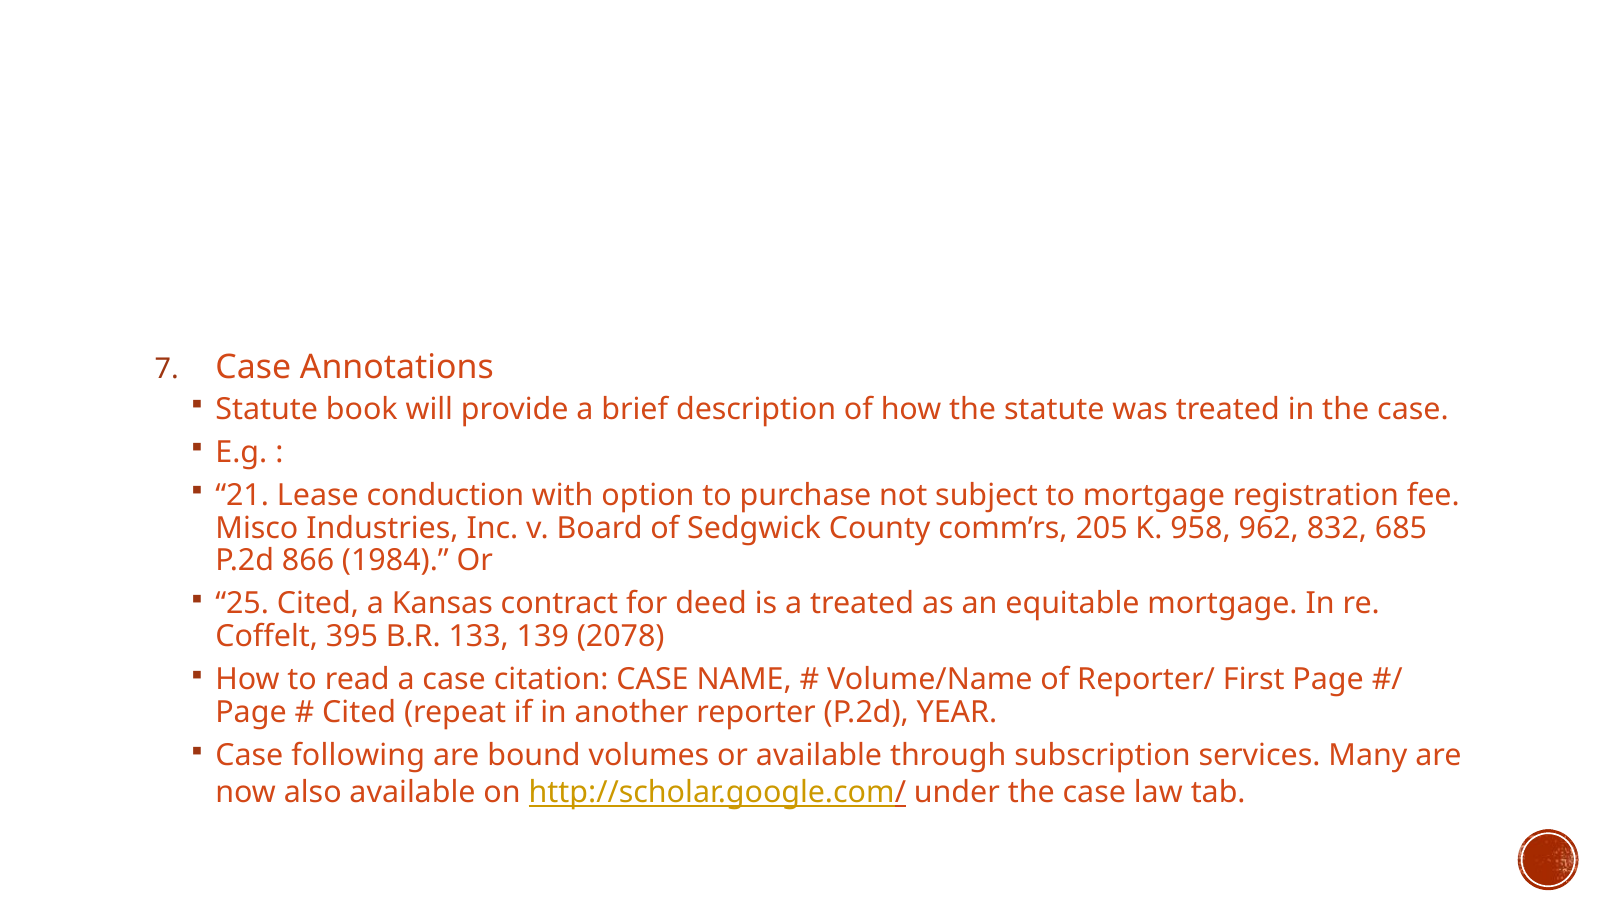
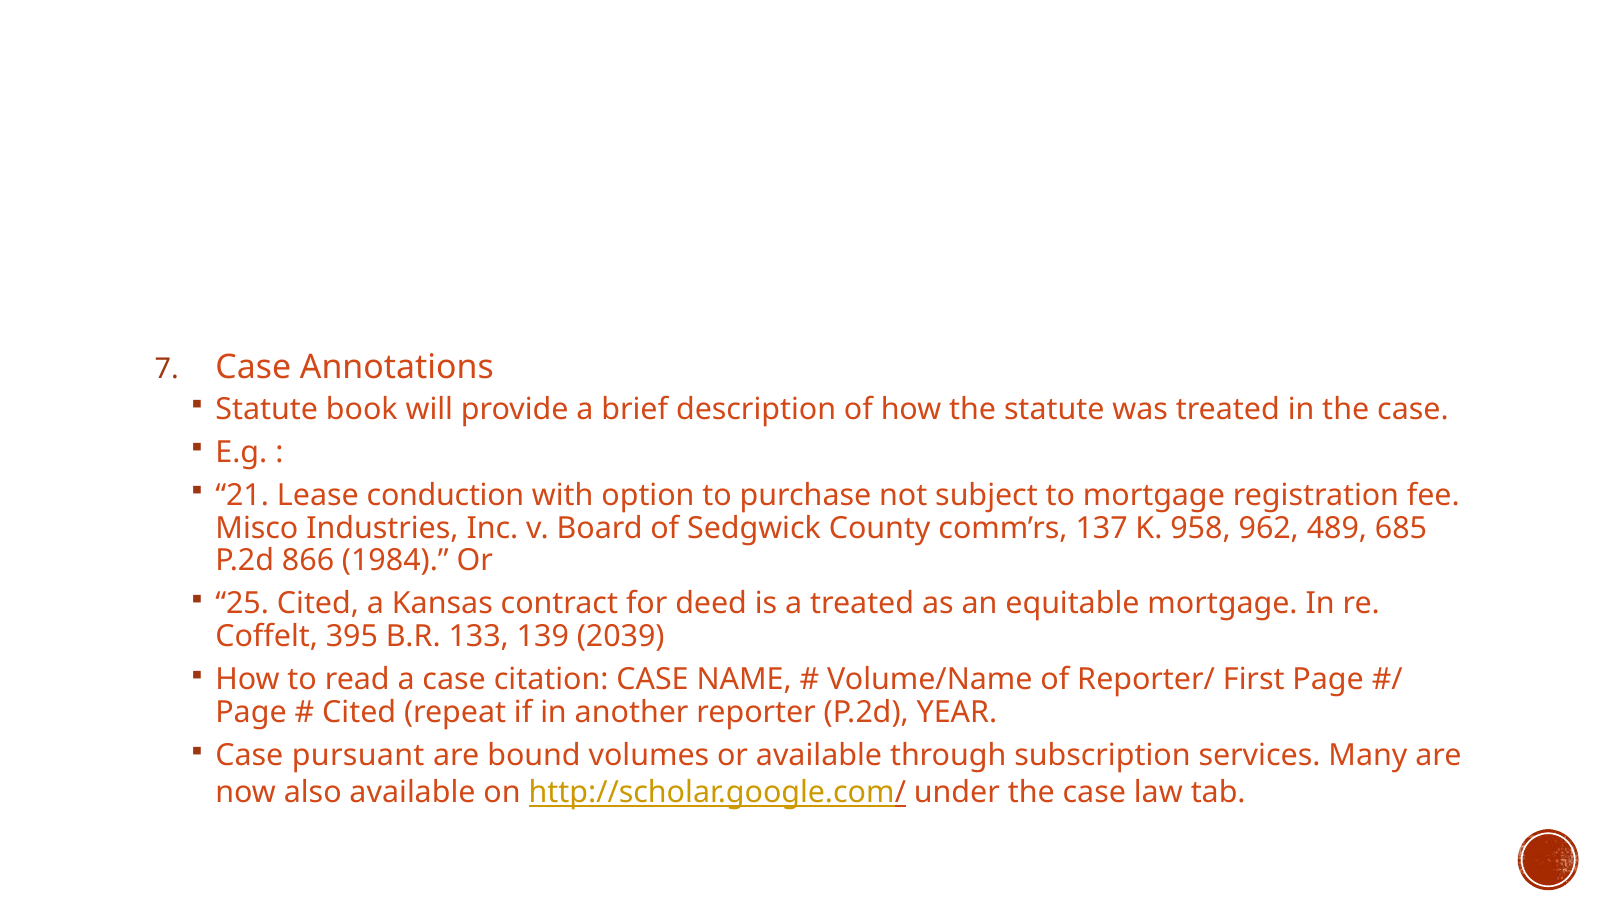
205: 205 -> 137
832: 832 -> 489
2078: 2078 -> 2039
following: following -> pursuant
